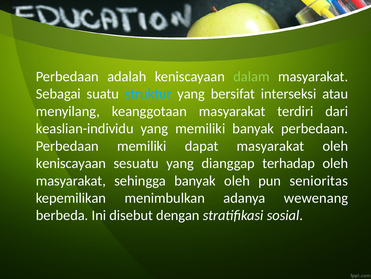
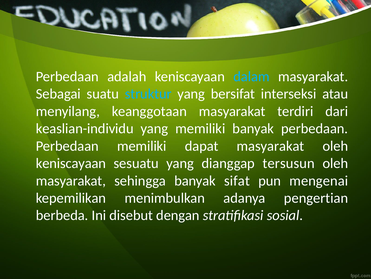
dalam colour: light green -> light blue
terhadap: terhadap -> tersusun
banyak oleh: oleh -> sifat
senioritas: senioritas -> mengenai
wewenang: wewenang -> pengertian
